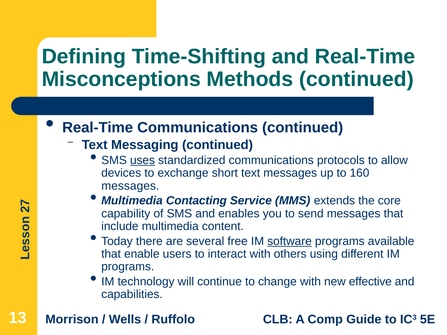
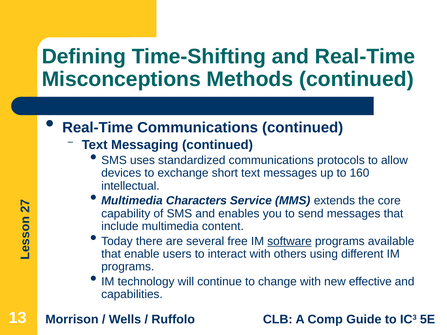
uses underline: present -> none
messages at (130, 186): messages -> intellectual
Contacting: Contacting -> Characters
